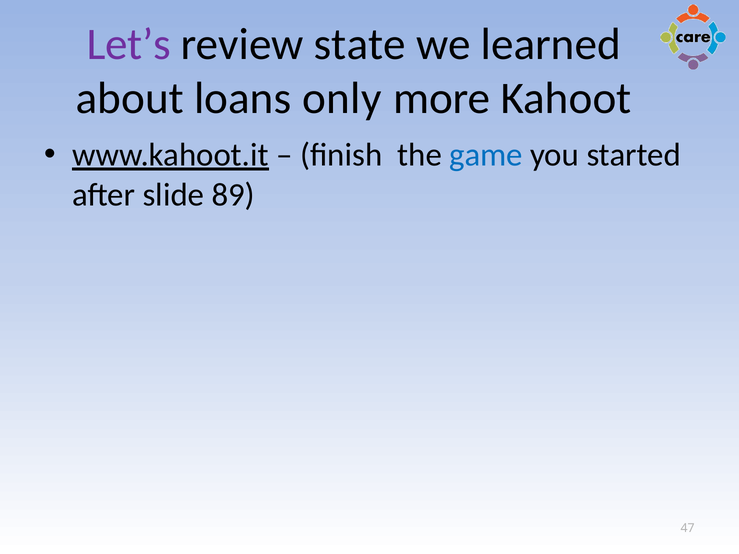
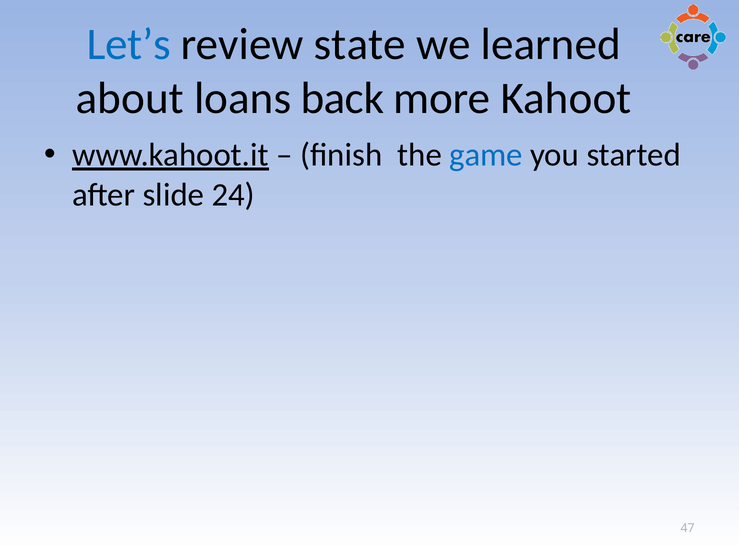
Let’s colour: purple -> blue
only: only -> back
89: 89 -> 24
